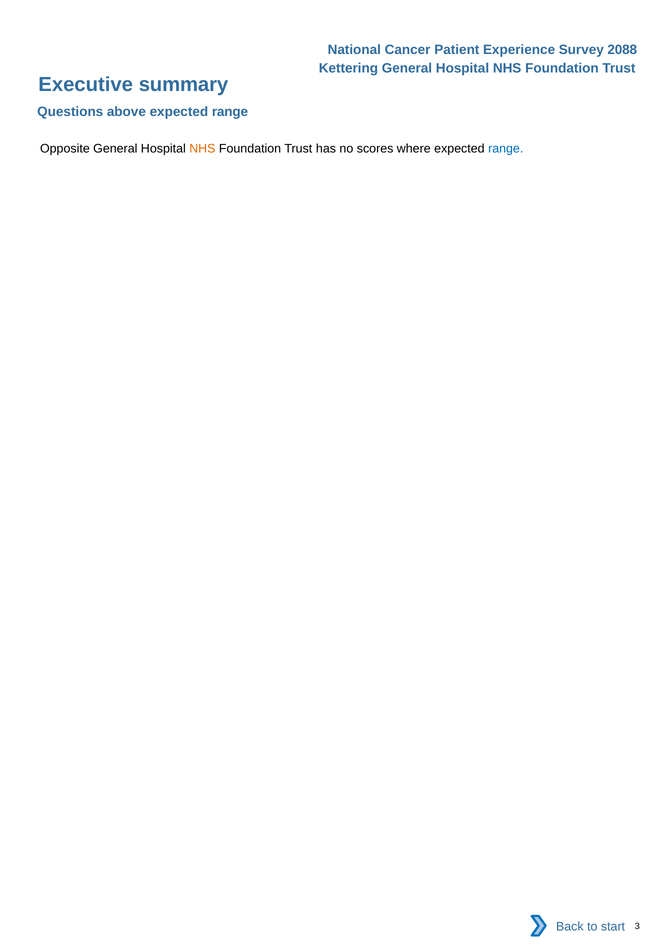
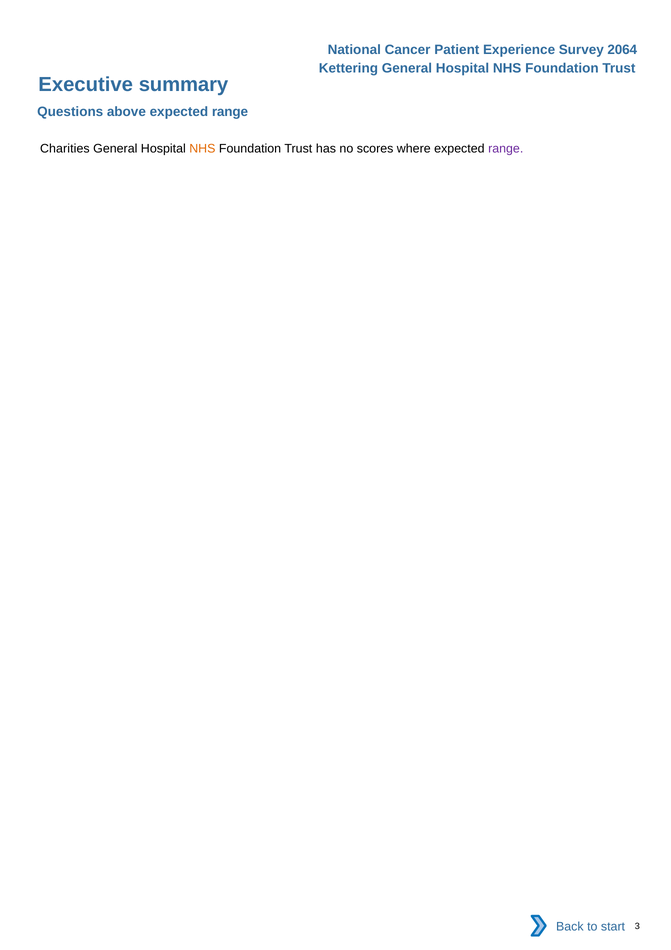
2088: 2088 -> 2064
Opposite: Opposite -> Charities
range at (506, 149) colour: blue -> purple
